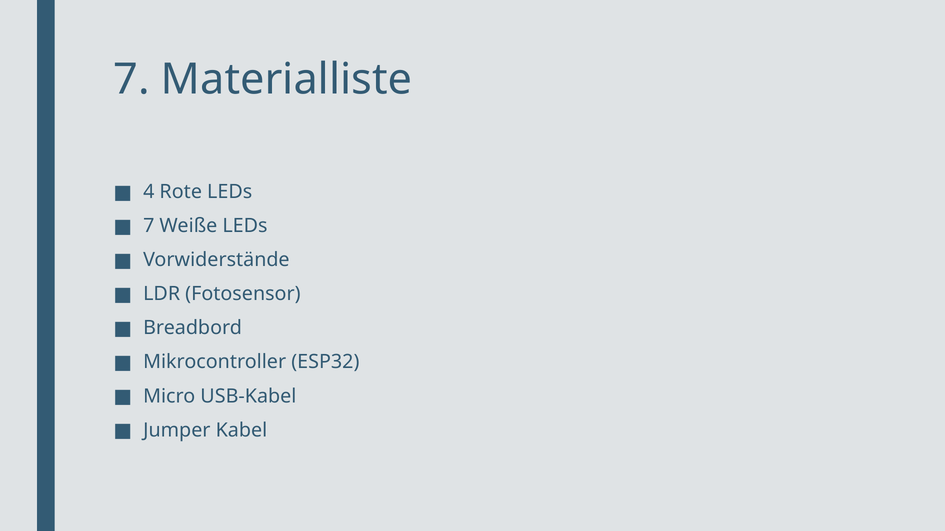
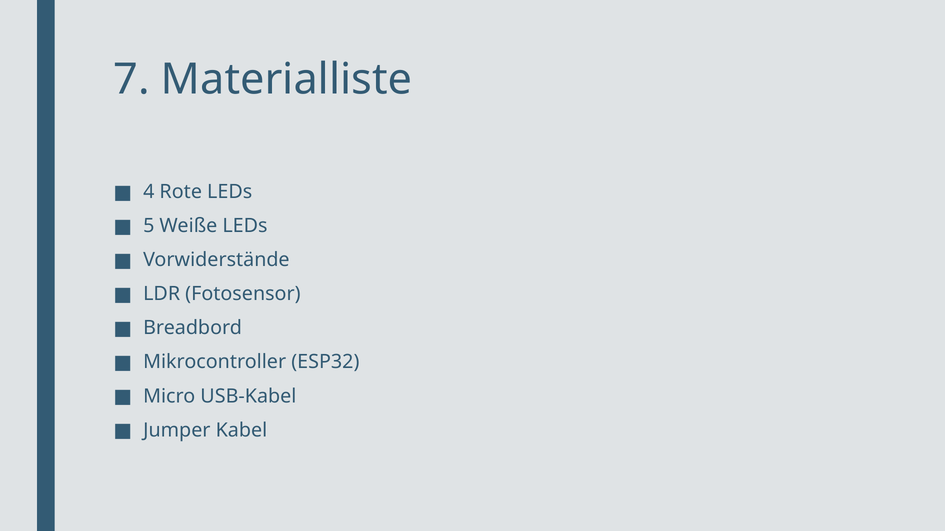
7 at (149, 226): 7 -> 5
